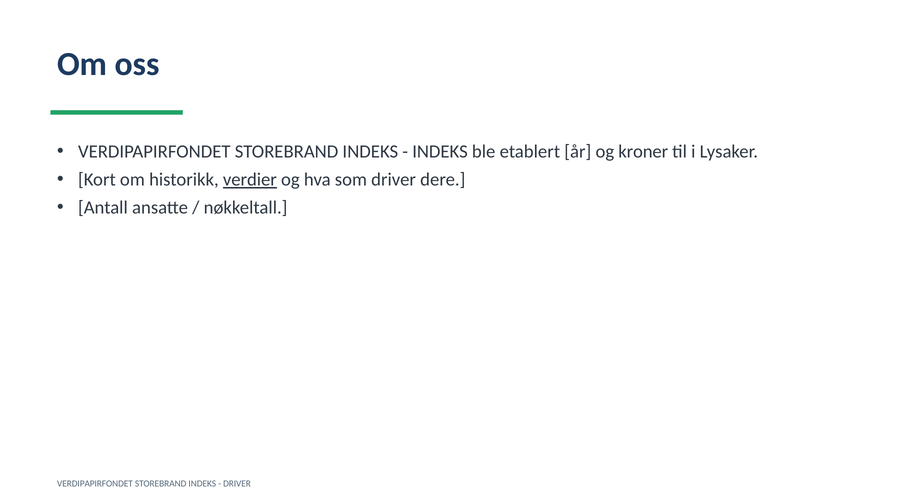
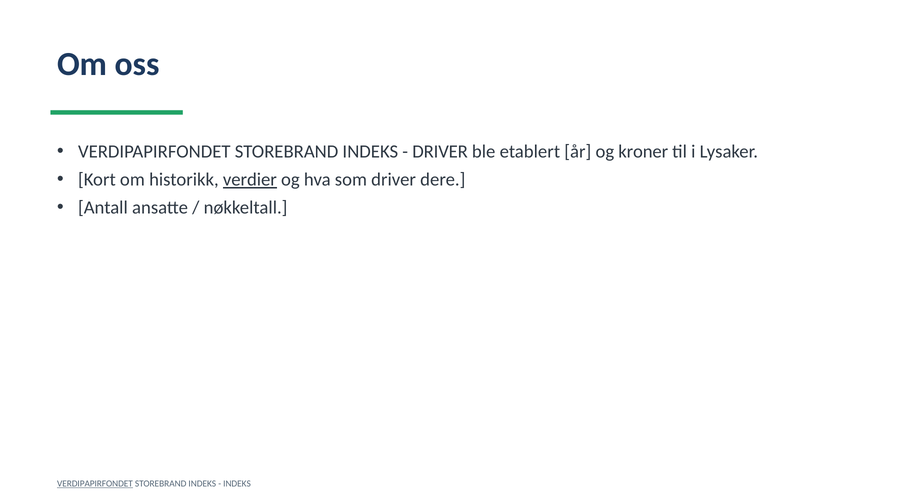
INDEKS at (440, 152): INDEKS -> DRIVER
VERDIPAPIRFONDET at (95, 484) underline: none -> present
DRIVER at (237, 484): DRIVER -> INDEKS
